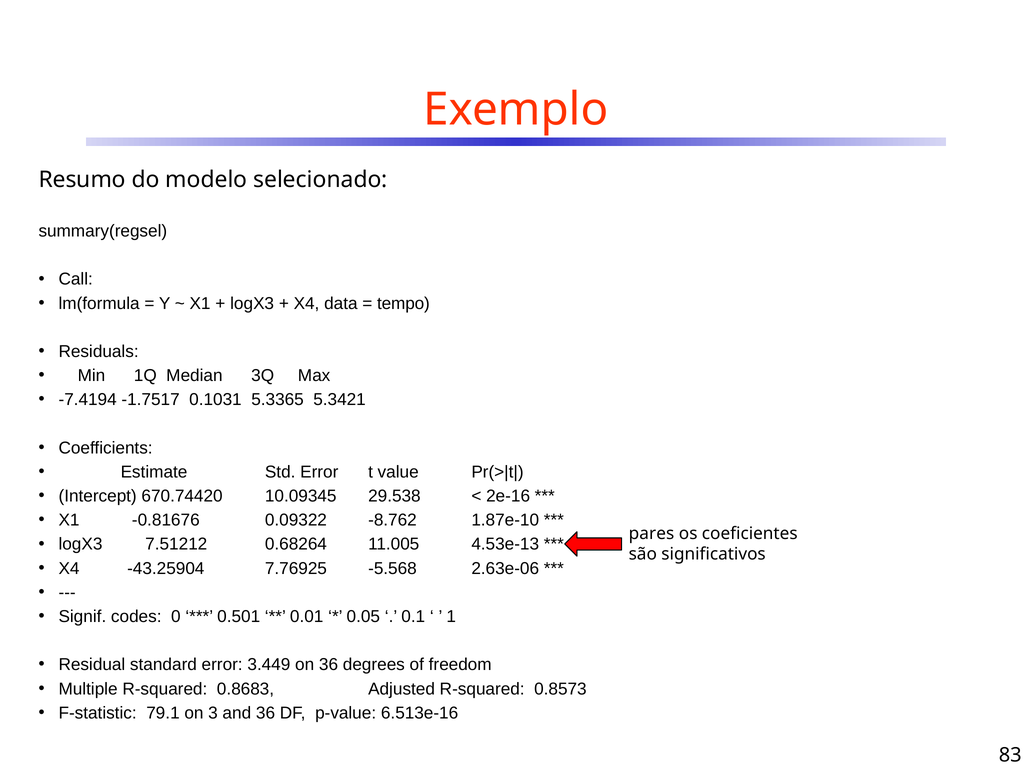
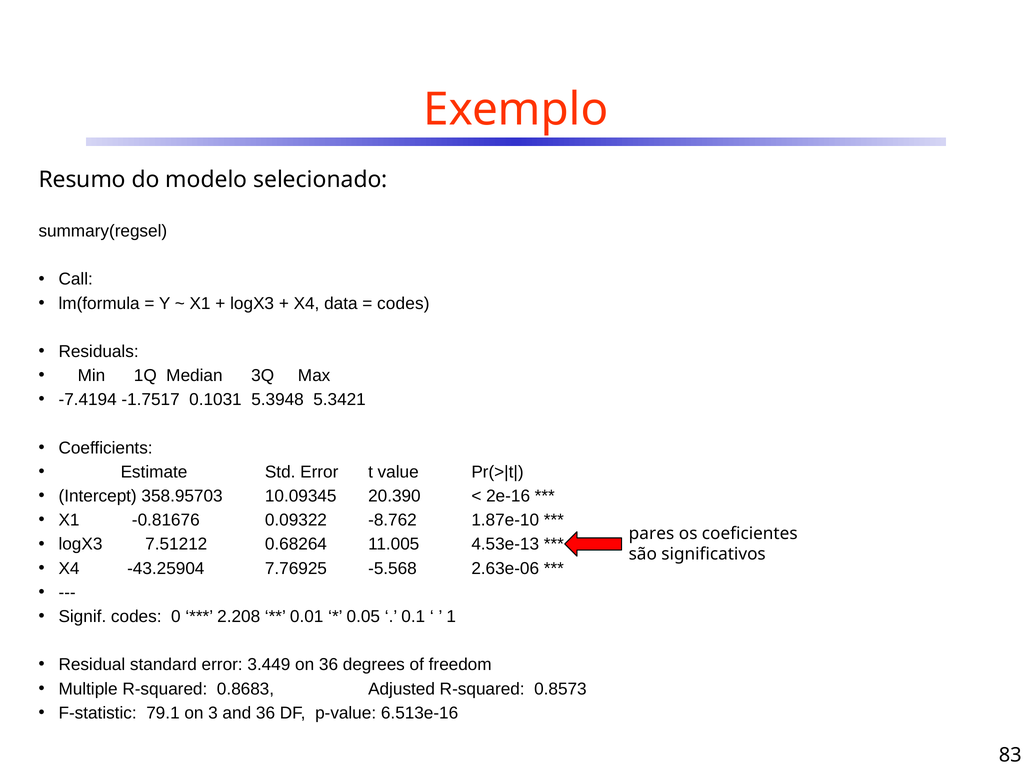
tempo at (403, 303): tempo -> codes
5.3365: 5.3365 -> 5.3948
670.74420: 670.74420 -> 358.95703
29.538: 29.538 -> 20.390
0.501: 0.501 -> 2.208
